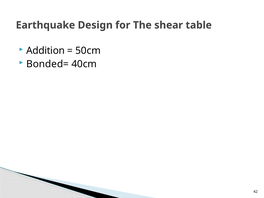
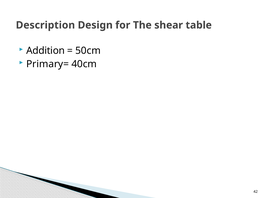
Earthquake: Earthquake -> Description
Bonded=: Bonded= -> Primary=
